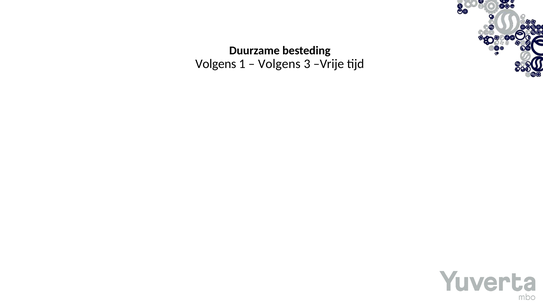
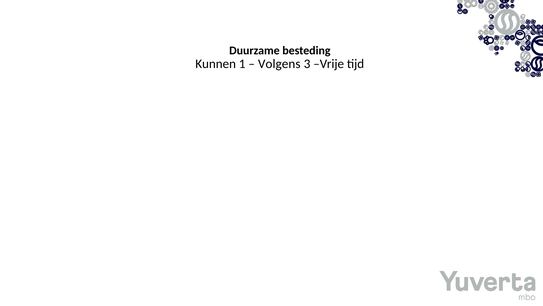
Volgens at (216, 64): Volgens -> Kunnen
